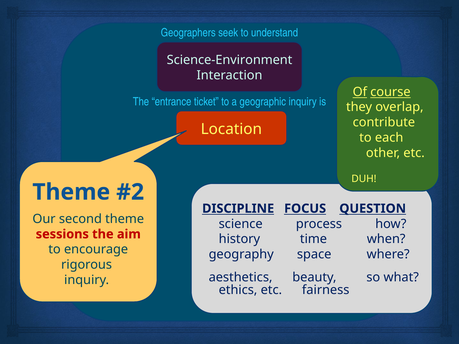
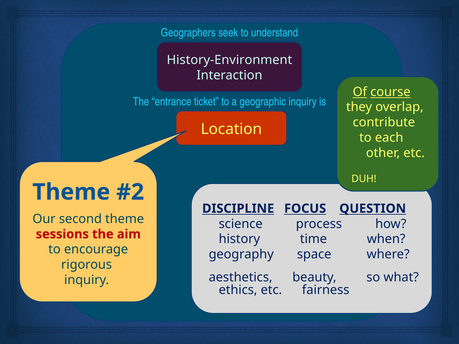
Science-Environment: Science-Environment -> History-Environment
